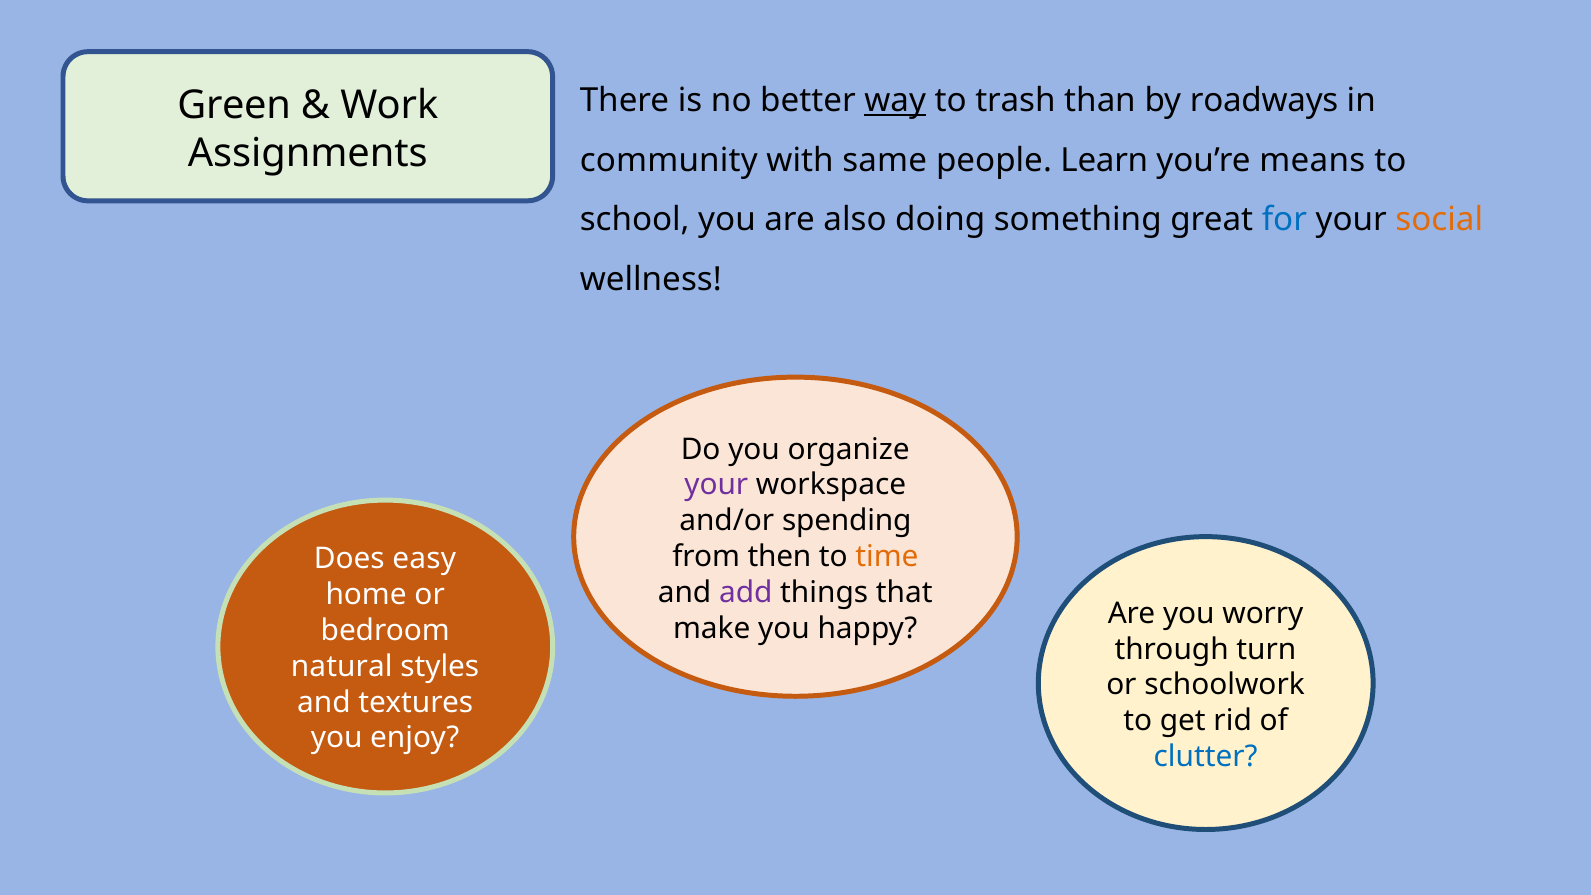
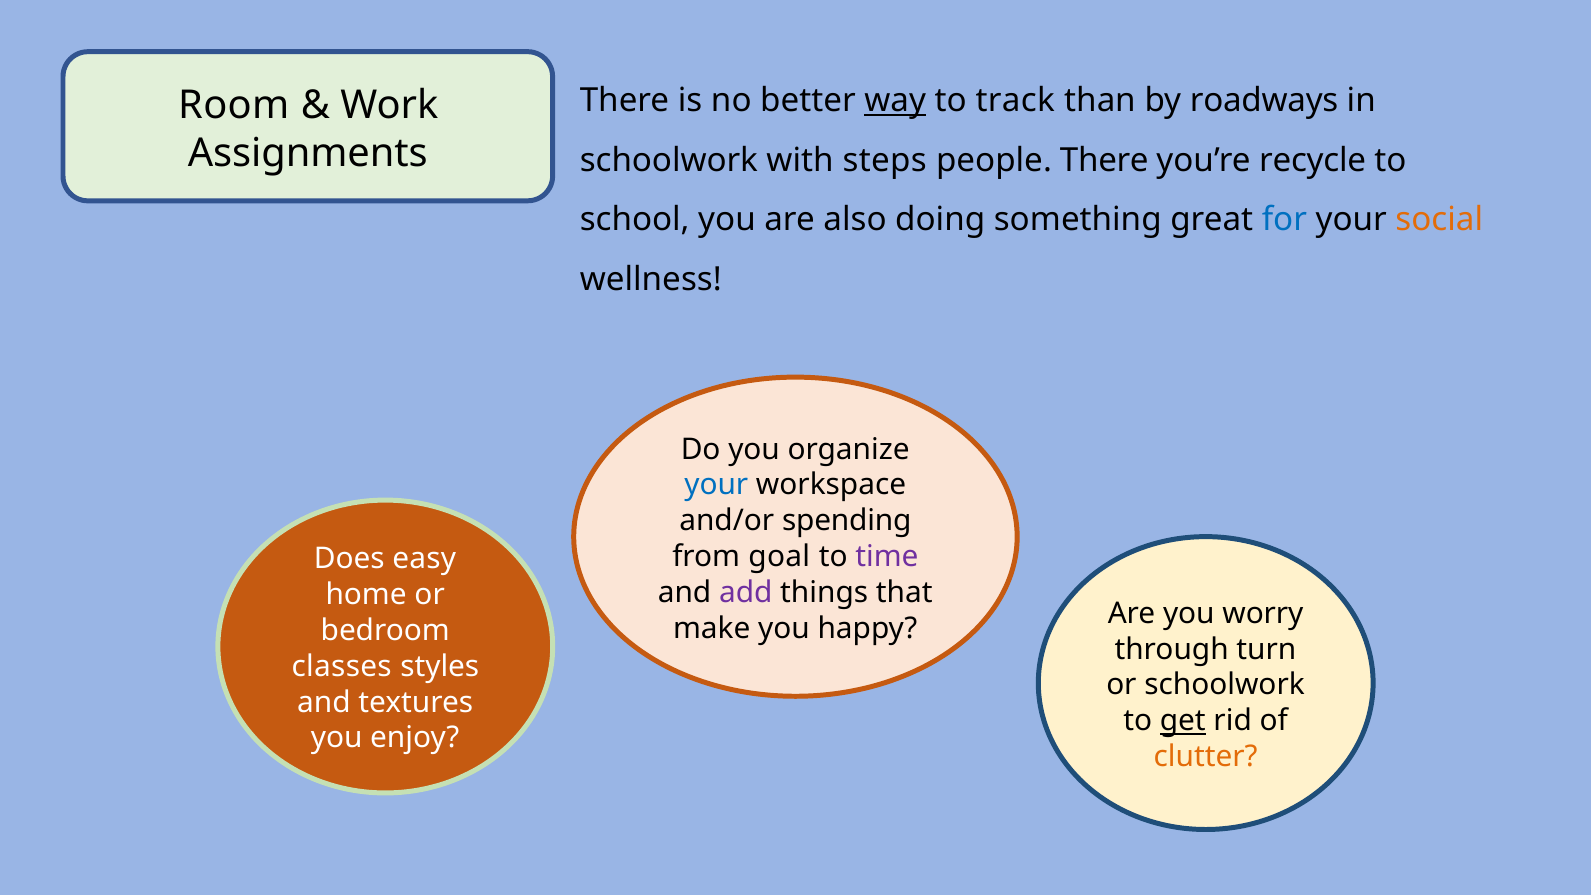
trash: trash -> track
Green: Green -> Room
community at (669, 160): community -> schoolwork
same: same -> steps
people Learn: Learn -> There
means: means -> recycle
your at (716, 485) colour: purple -> blue
then: then -> goal
time colour: orange -> purple
natural: natural -> classes
get underline: none -> present
clutter colour: blue -> orange
